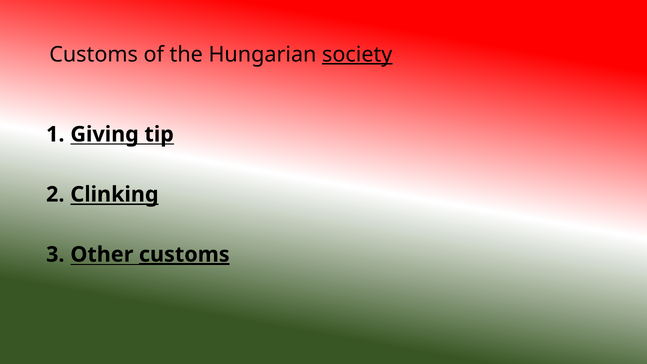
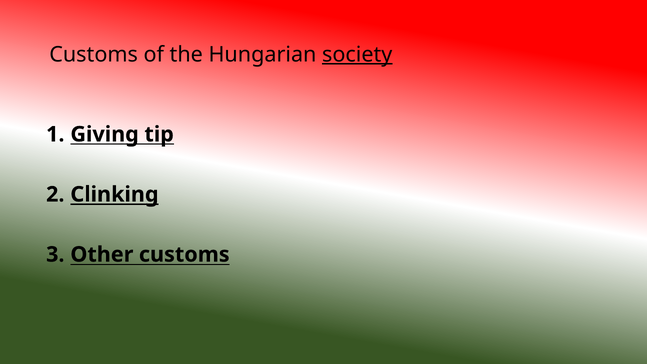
customs at (184, 254) underline: present -> none
